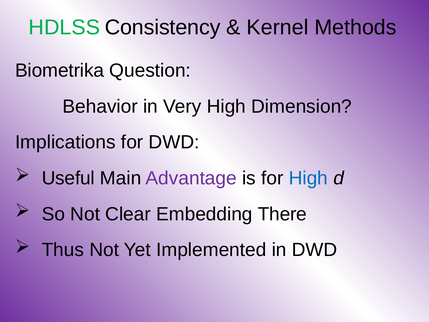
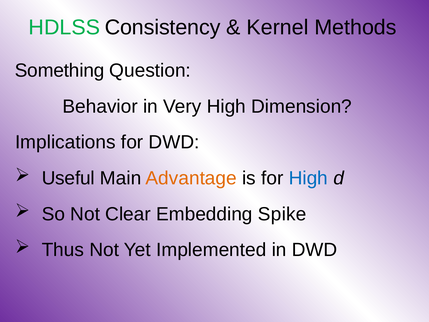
Biometrika: Biometrika -> Something
Advantage colour: purple -> orange
There: There -> Spike
